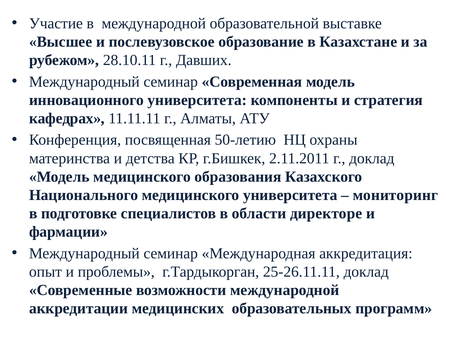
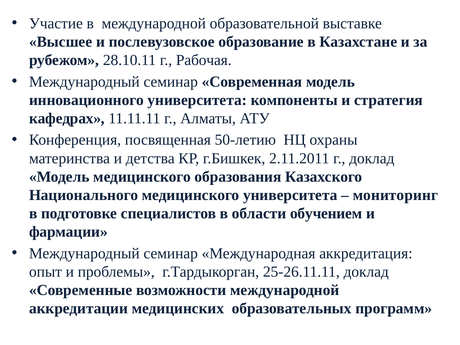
Давших: Давших -> Рабочая
директоре: директоре -> обучением
